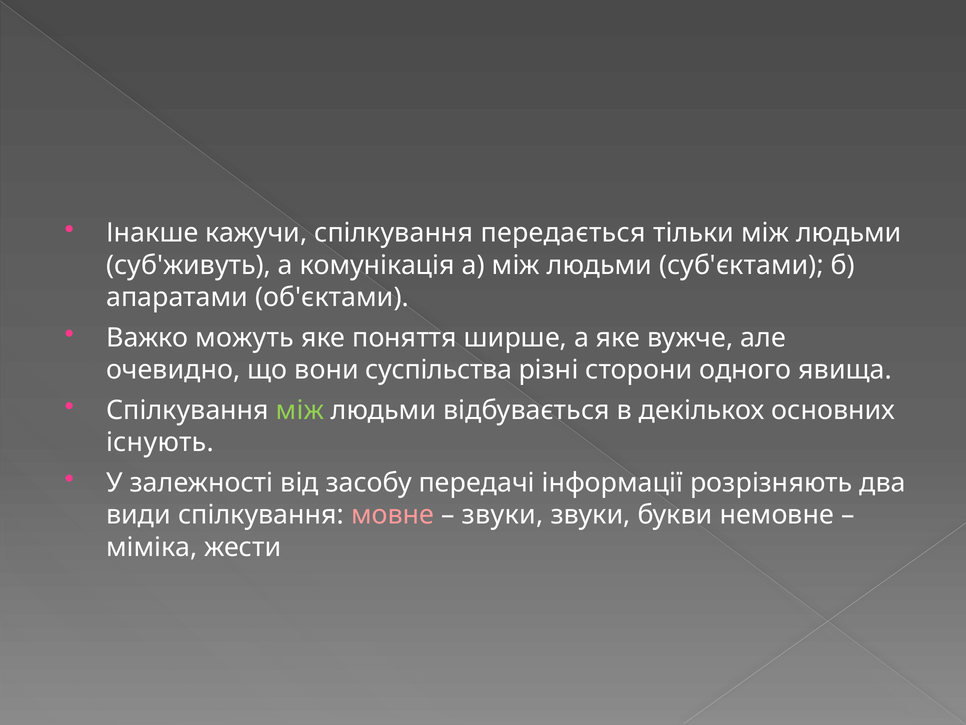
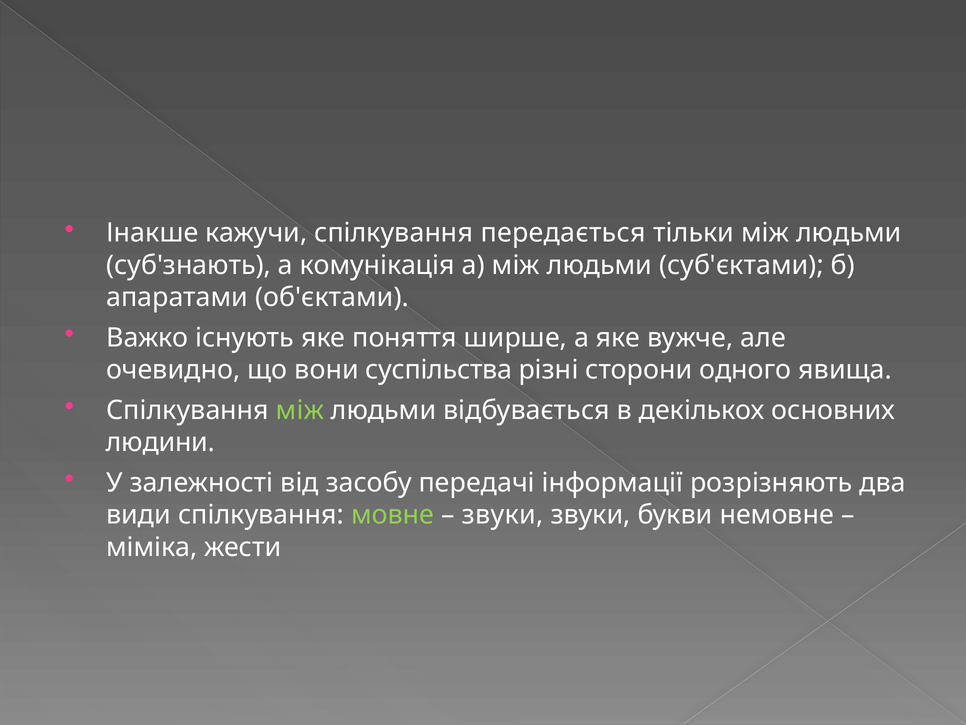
суб'живуть: суб'живуть -> суб'знають
можуть: можуть -> існують
існують: існують -> людини
мовне colour: pink -> light green
